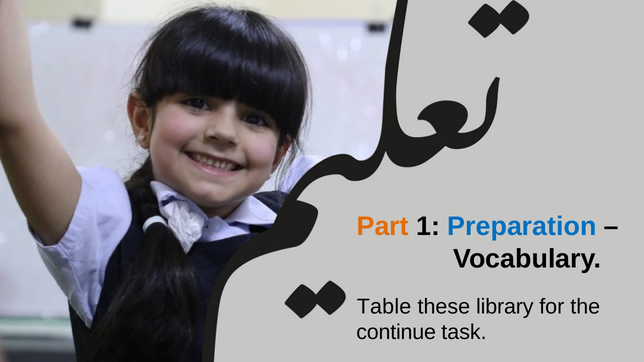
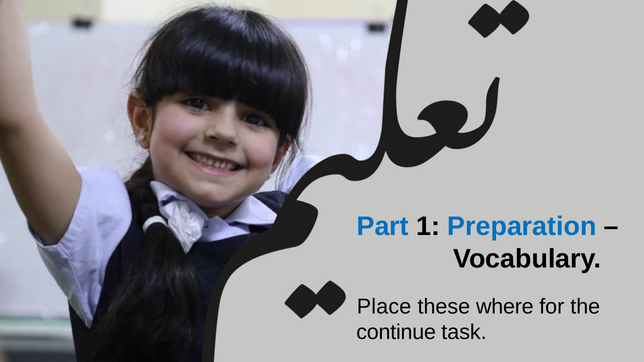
Part colour: orange -> blue
Table: Table -> Place
library: library -> where
